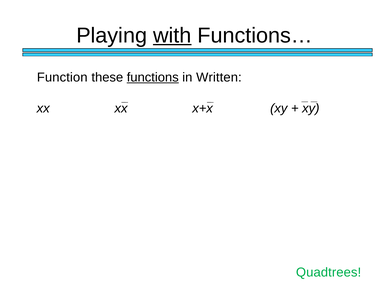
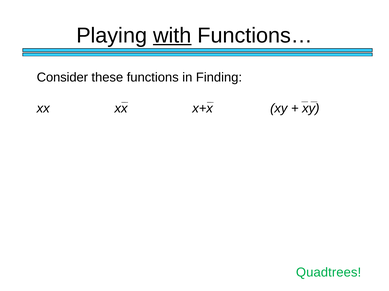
Function: Function -> Consider
functions underline: present -> none
Written: Written -> Finding
